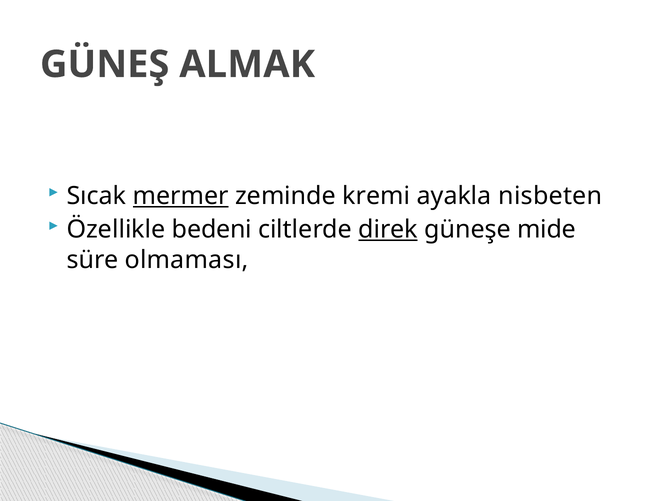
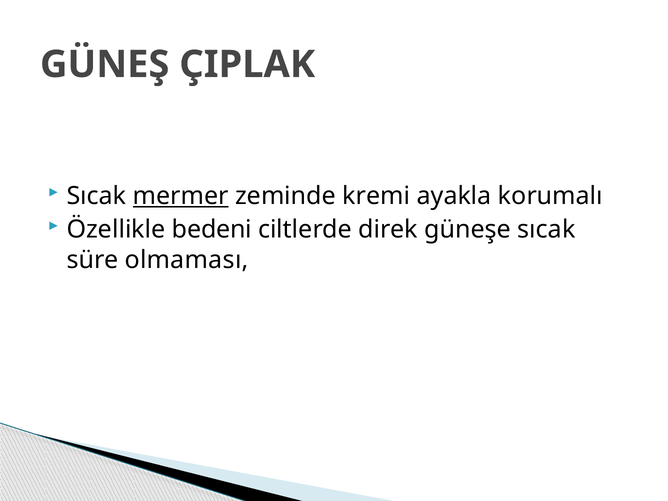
ALMAK: ALMAK -> ÇIPLAK
nisbeten: nisbeten -> korumalı
direk underline: present -> none
güneşe mide: mide -> sıcak
